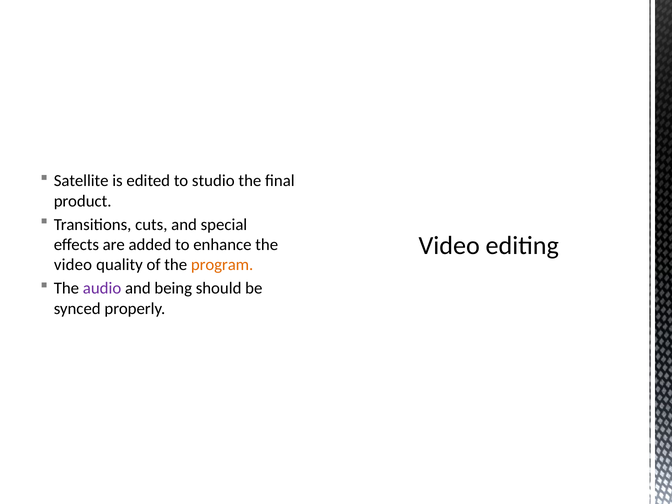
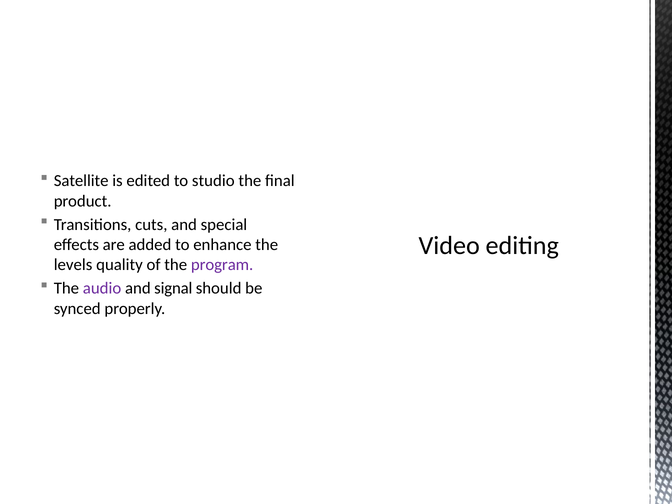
video at (73, 265): video -> levels
program colour: orange -> purple
being: being -> signal
